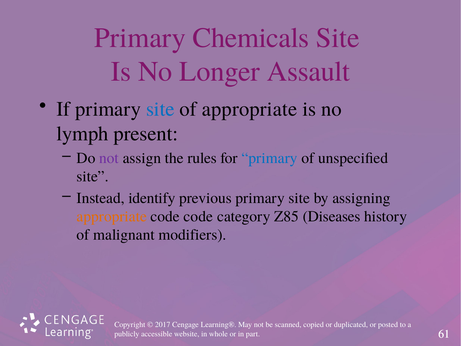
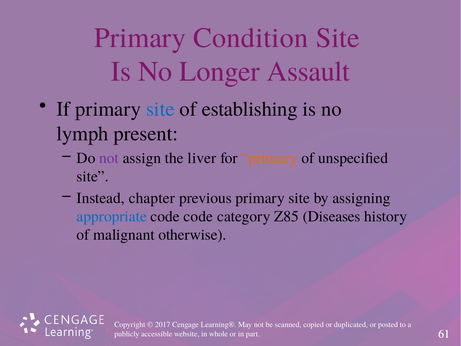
Chemicals: Chemicals -> Condition
of appropriate: appropriate -> establishing
rules: rules -> liver
primary at (270, 158) colour: blue -> orange
identify: identify -> chapter
appropriate at (112, 216) colour: orange -> blue
modifiers: modifiers -> otherwise
